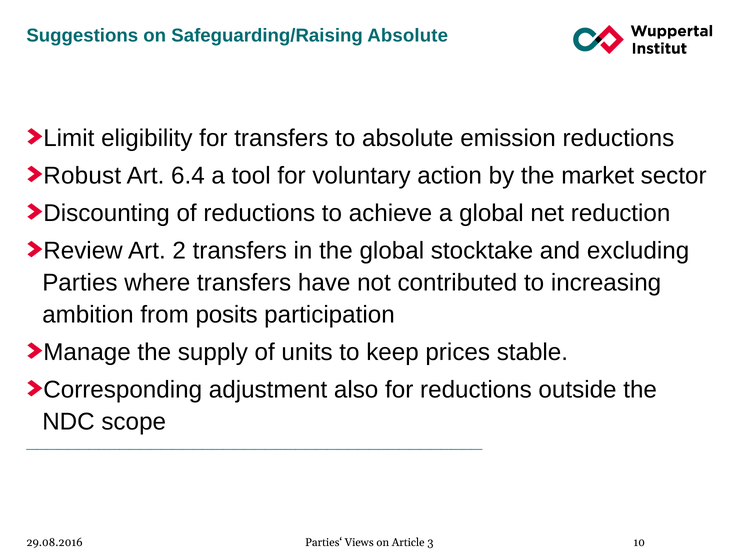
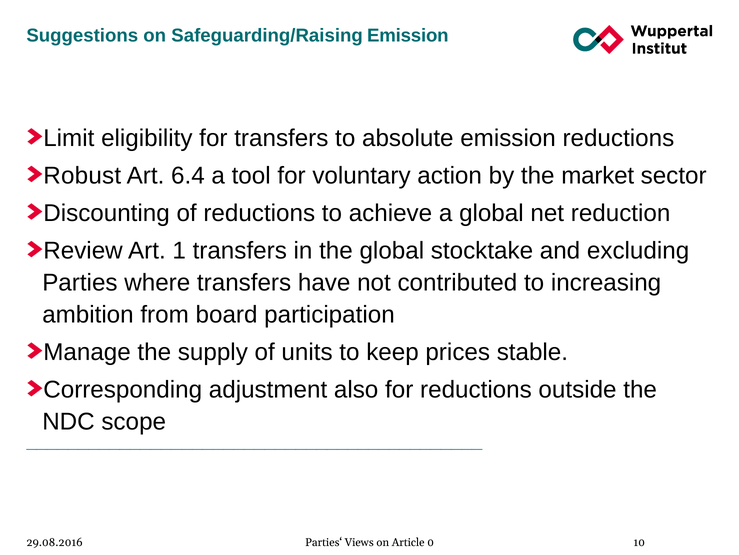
Safeguarding/Raising Absolute: Absolute -> Emission
2: 2 -> 1
posits: posits -> board
3: 3 -> 0
